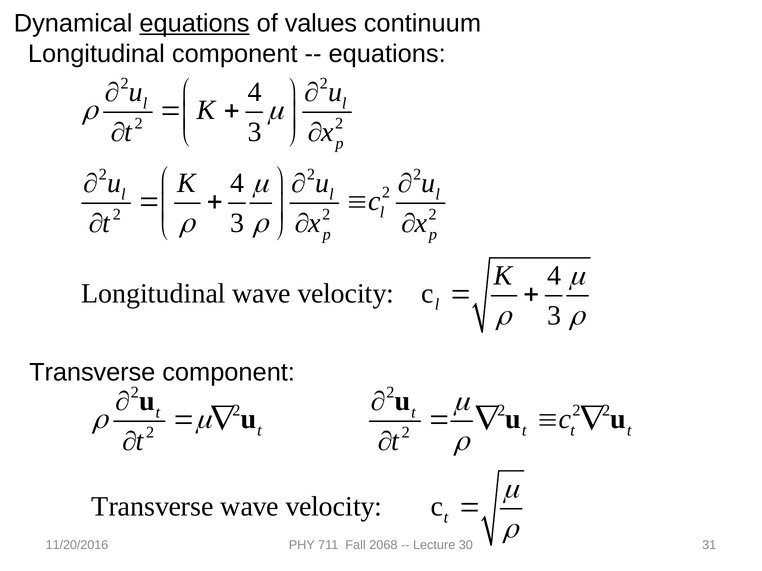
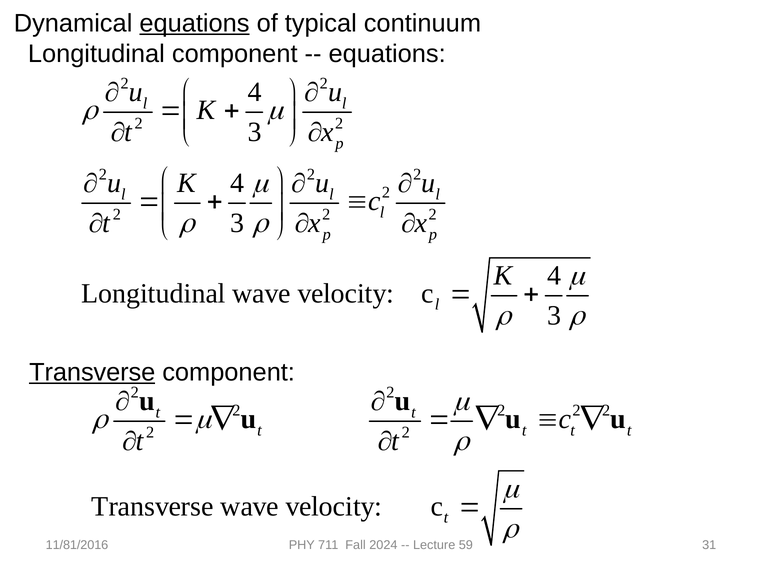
values: values -> typical
Transverse at (92, 373) underline: none -> present
11/20/2016: 11/20/2016 -> 11/81/2016
2068: 2068 -> 2024
30: 30 -> 59
